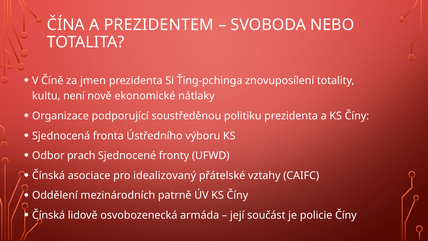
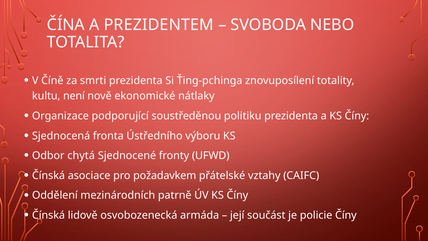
jmen: jmen -> smrti
prach: prach -> chytá
idealizovaný: idealizovaný -> požadavkem
